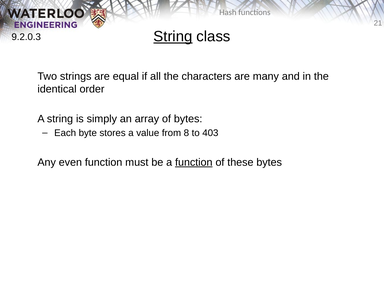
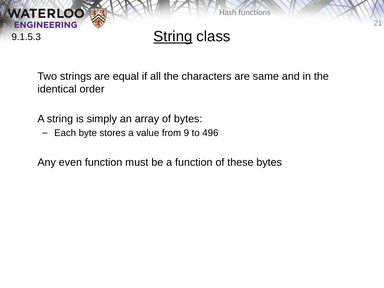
9.2.0.3: 9.2.0.3 -> 9.1.5.3
many: many -> same
8: 8 -> 9
403: 403 -> 496
function at (194, 162) underline: present -> none
